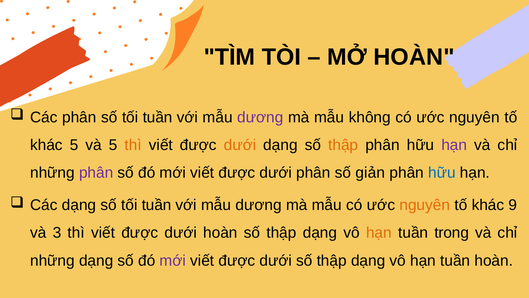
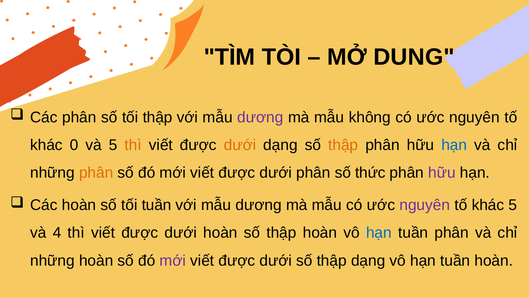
MỞ HOÀN: HOÀN -> DUNG
phân số tối tuần: tuần -> thập
khác 5: 5 -> 0
hạn at (454, 145) colour: purple -> blue
phân at (96, 173) colour: purple -> orange
giản: giản -> thức
hữu at (442, 173) colour: blue -> purple
Các dạng: dạng -> hoàn
nguyên at (425, 205) colour: orange -> purple
khác 9: 9 -> 5
3: 3 -> 4
dạng at (320, 233): dạng -> hoàn
hạn at (379, 233) colour: orange -> blue
tuần trong: trong -> phân
những dạng: dạng -> hoàn
